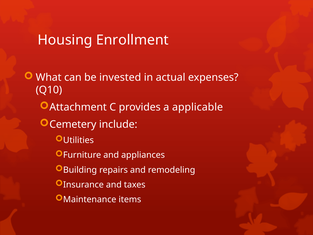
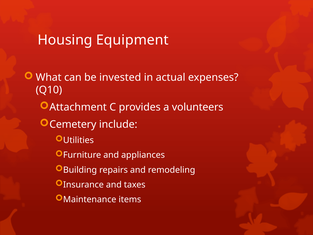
Enrollment: Enrollment -> Equipment
applicable: applicable -> volunteers
